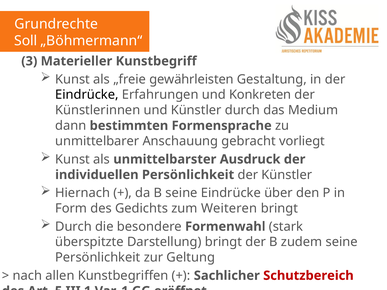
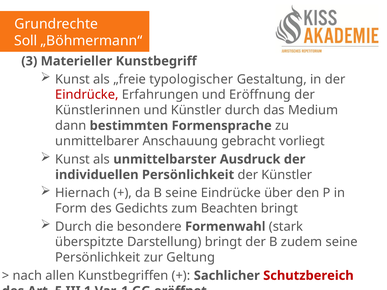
gewährleisten: gewährleisten -> typologischer
Eindrücke at (87, 95) colour: black -> red
Konkreten: Konkreten -> Eröffnung
Weiteren: Weiteren -> Beachten
